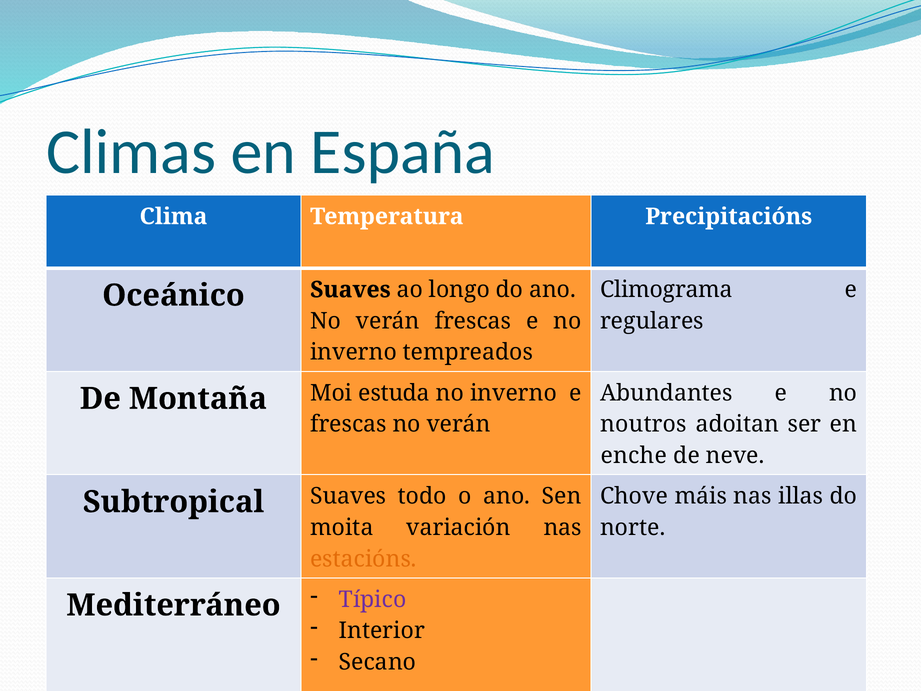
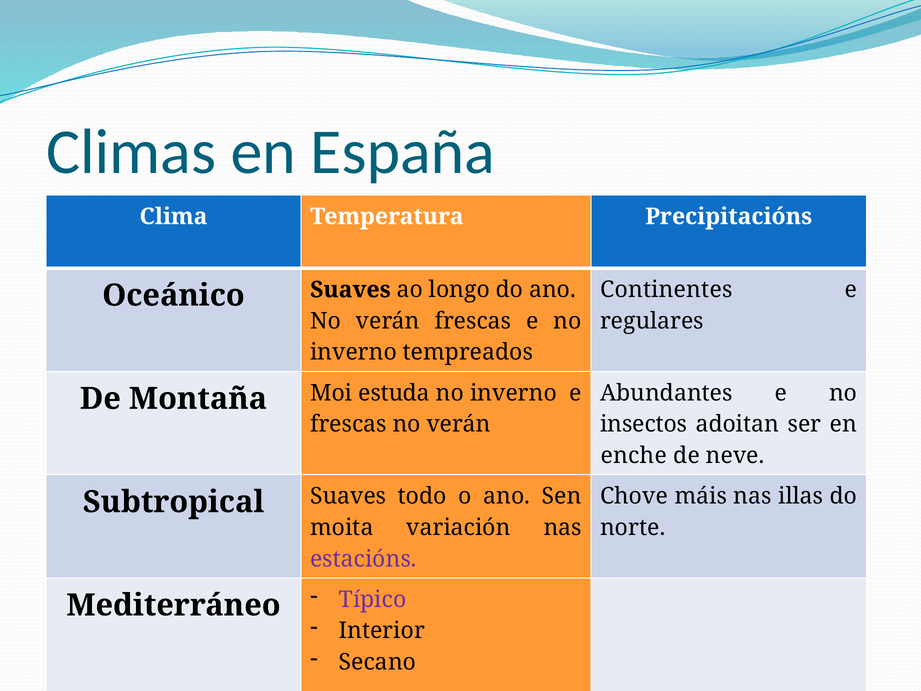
Climograma: Climograma -> Continentes
noutros: noutros -> insectos
estacións colour: orange -> purple
